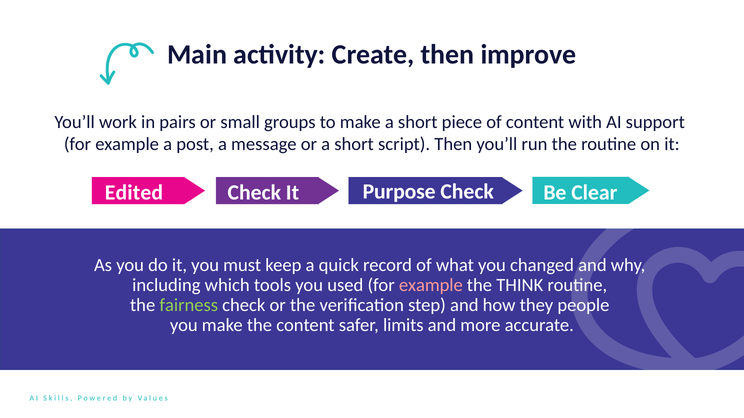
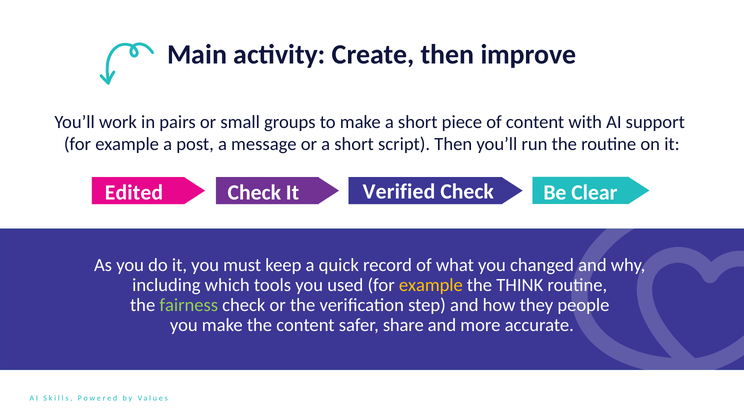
Purpose: Purpose -> Verified
example at (431, 286) colour: pink -> yellow
limits: limits -> share
